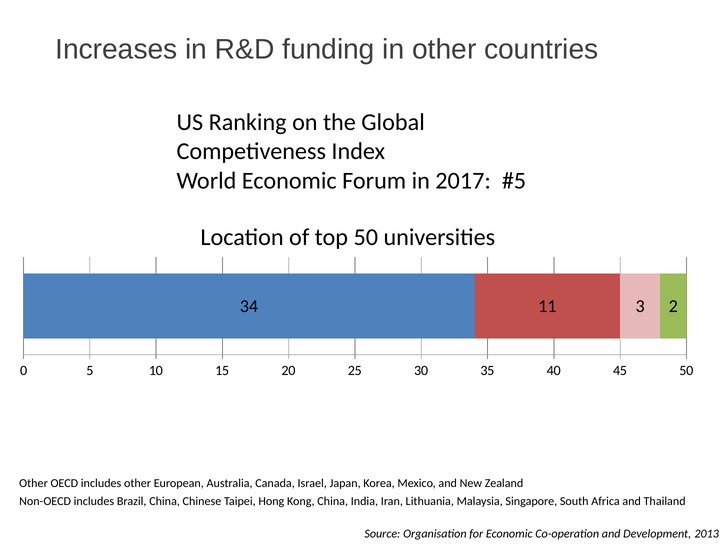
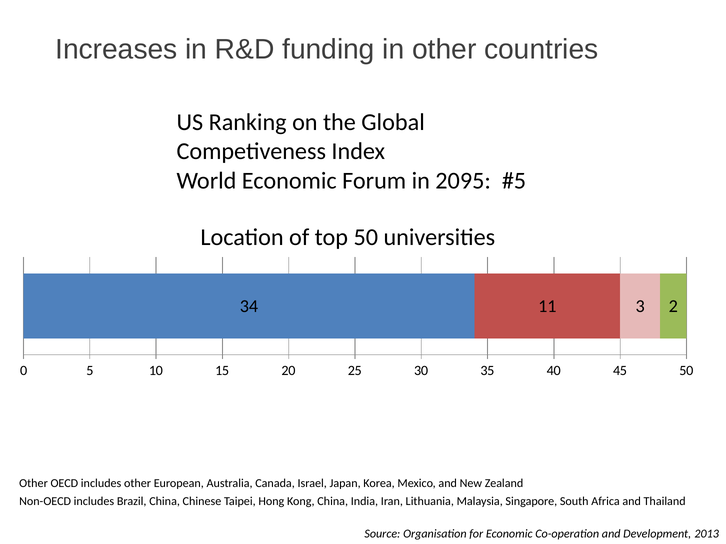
2017: 2017 -> 2095
